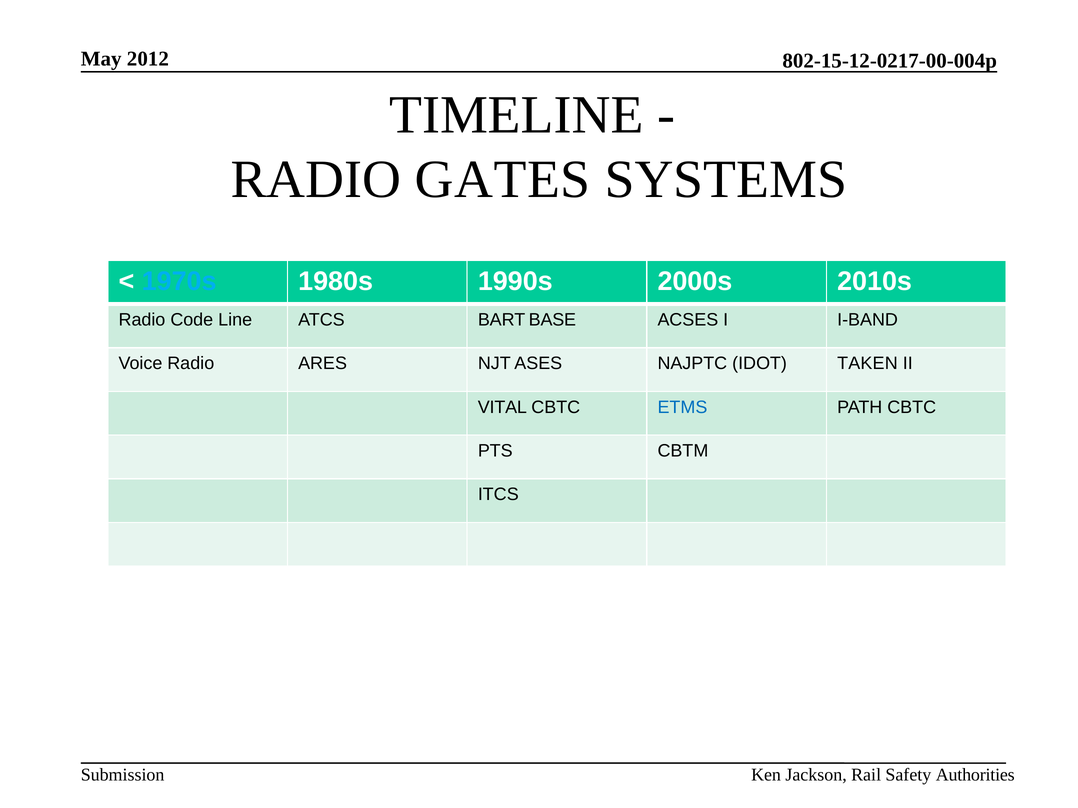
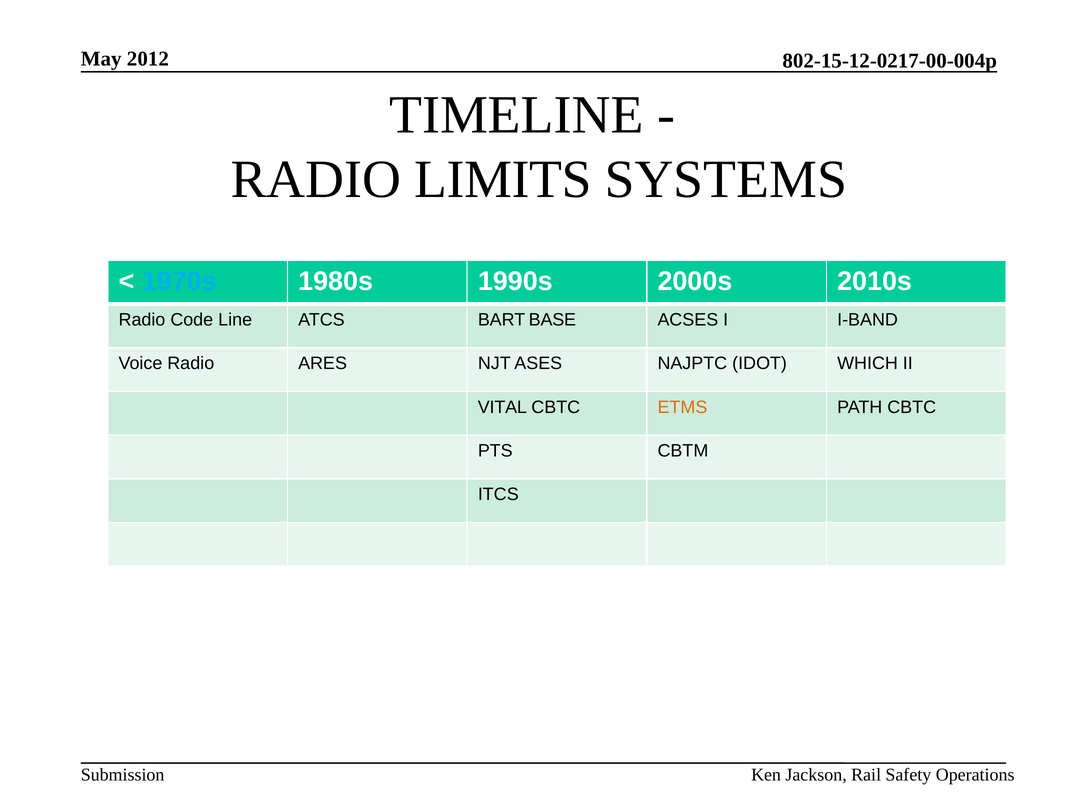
GATES: GATES -> LIMITS
TAKEN: TAKEN -> WHICH
ETMS colour: blue -> orange
Authorities: Authorities -> Operations
